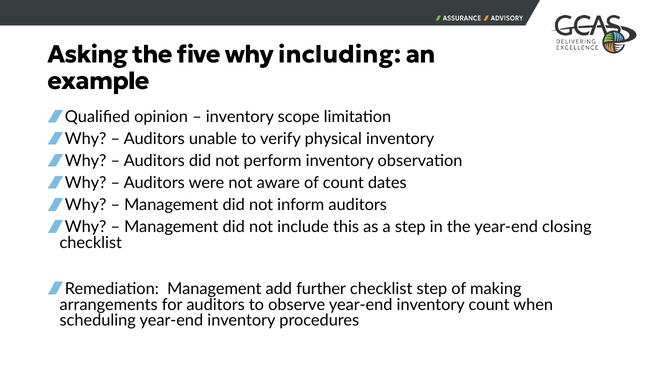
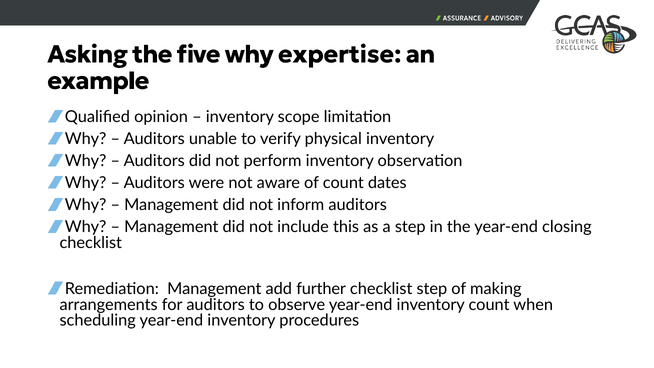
including: including -> expertise
